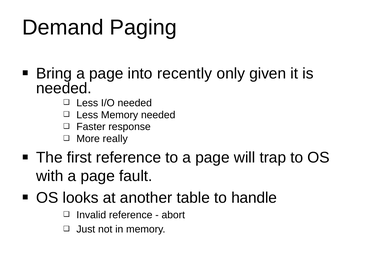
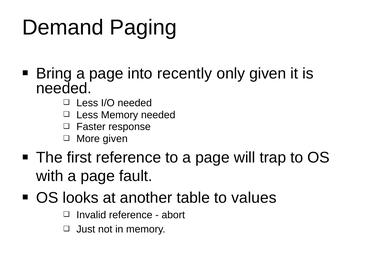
More really: really -> given
handle: handle -> values
